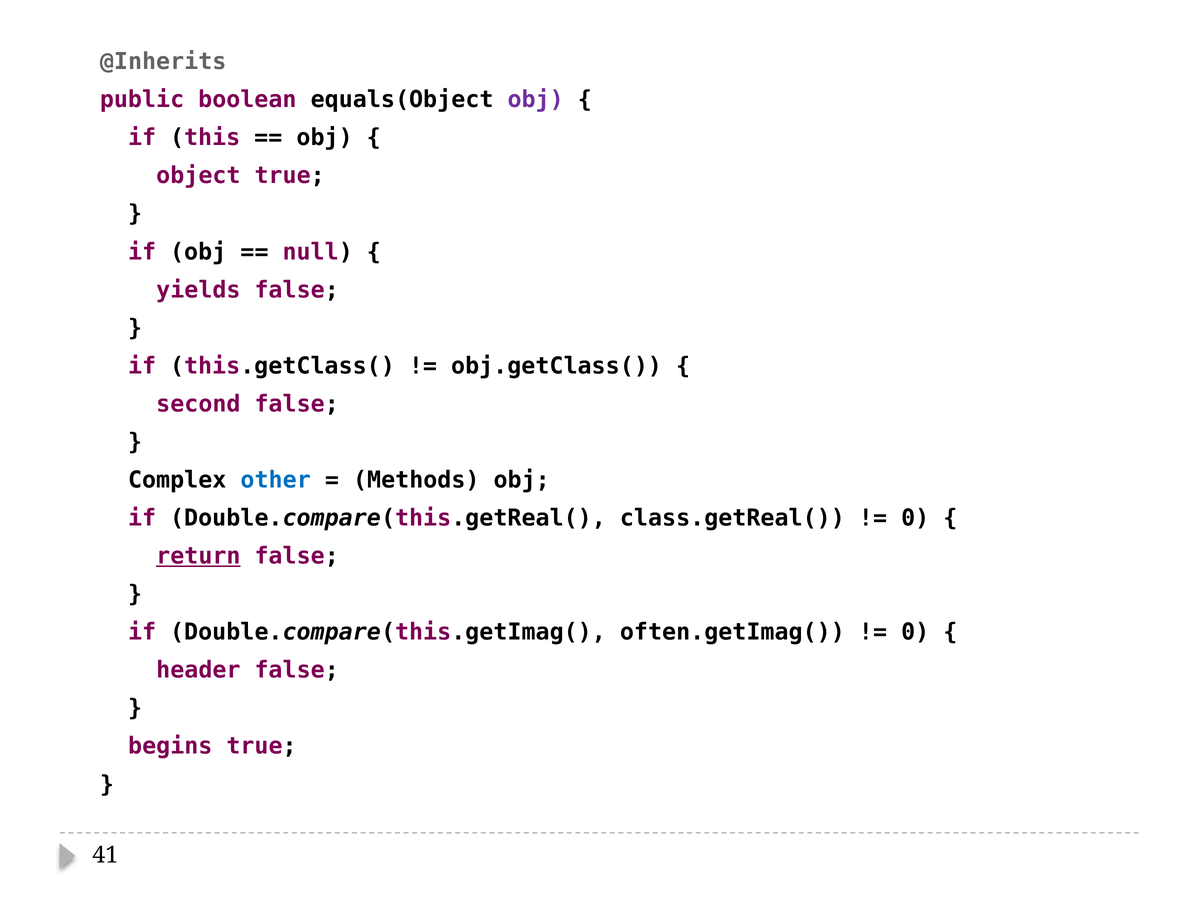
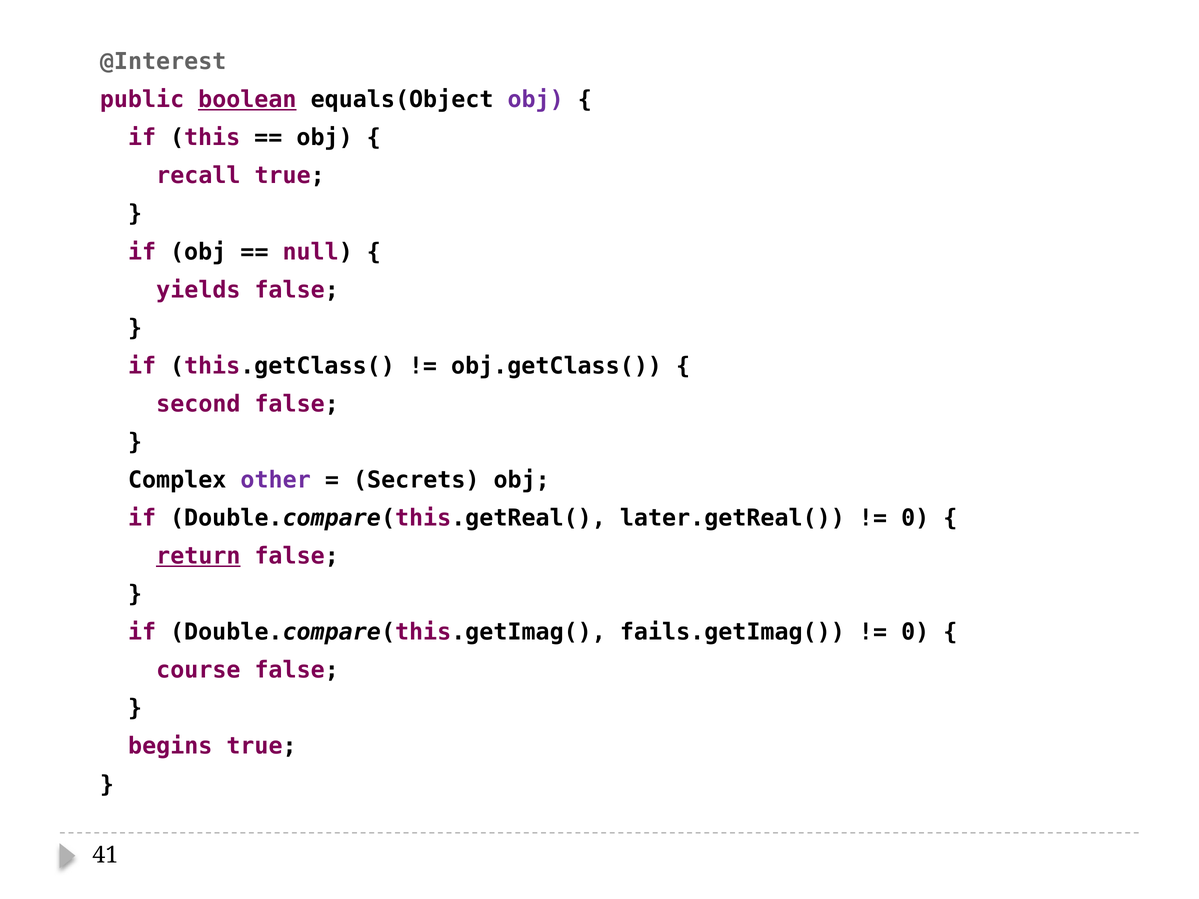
@Inherits: @Inherits -> @Interest
boolean underline: none -> present
object: object -> recall
other colour: blue -> purple
Methods: Methods -> Secrets
class.getReal(: class.getReal( -> later.getReal(
often.getImag(: often.getImag( -> fails.getImag(
header: header -> course
